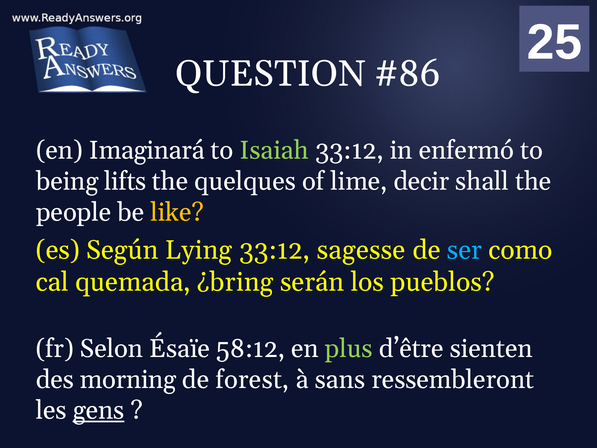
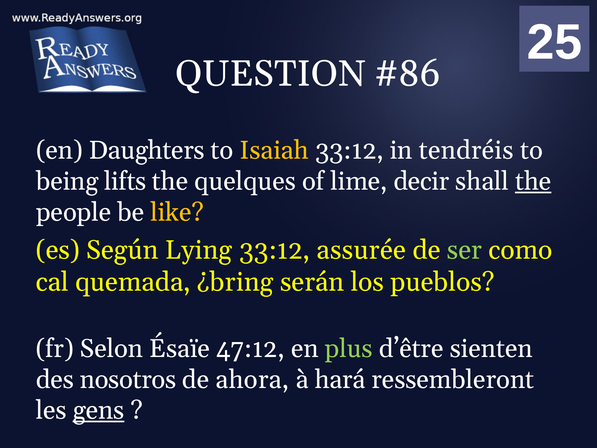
Imaginará: Imaginará -> Daughters
Isaiah colour: light green -> yellow
enfermó: enfermó -> tendréis
the at (533, 181) underline: none -> present
sagesse: sagesse -> assurée
ser colour: light blue -> light green
58:12: 58:12 -> 47:12
morning: morning -> nosotros
forest: forest -> ahora
sans: sans -> hará
